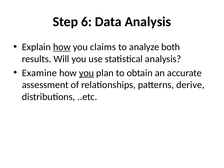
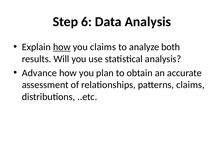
Examine: Examine -> Advance
you at (86, 73) underline: present -> none
patterns derive: derive -> claims
